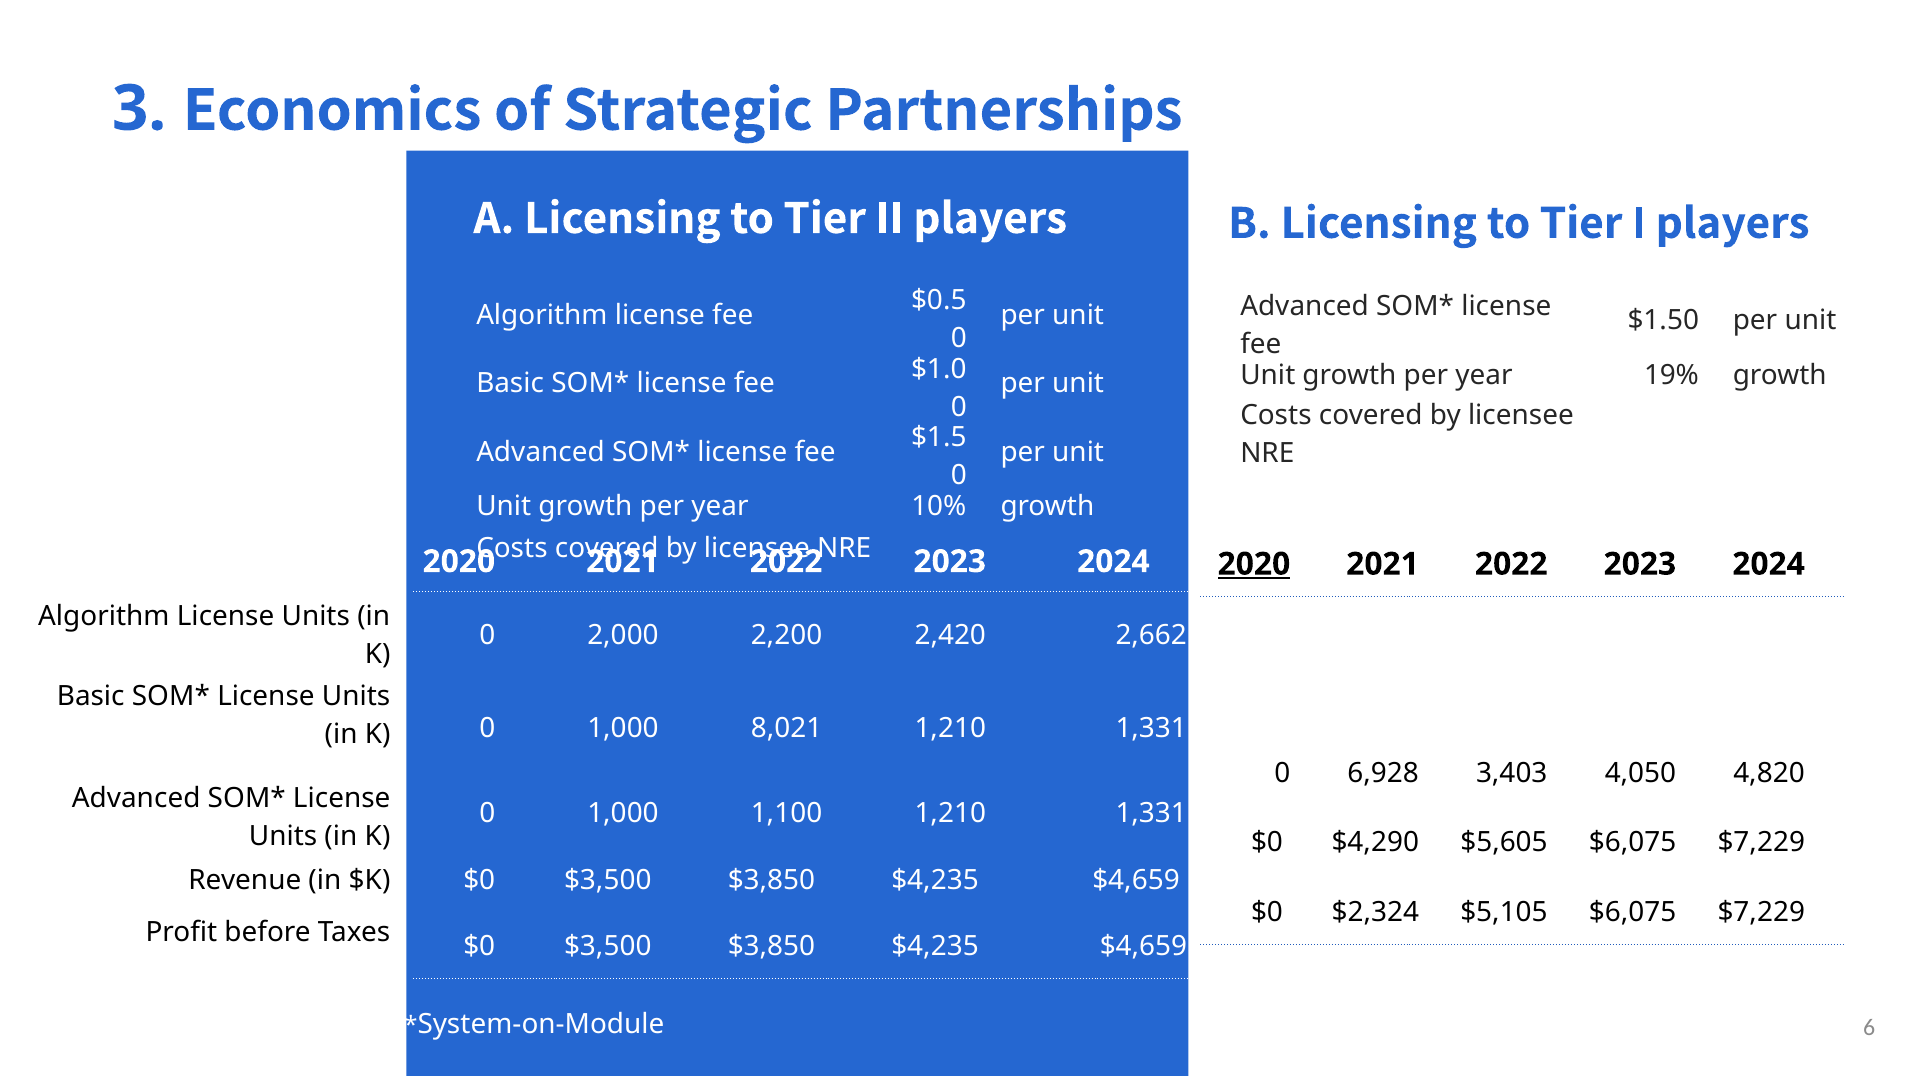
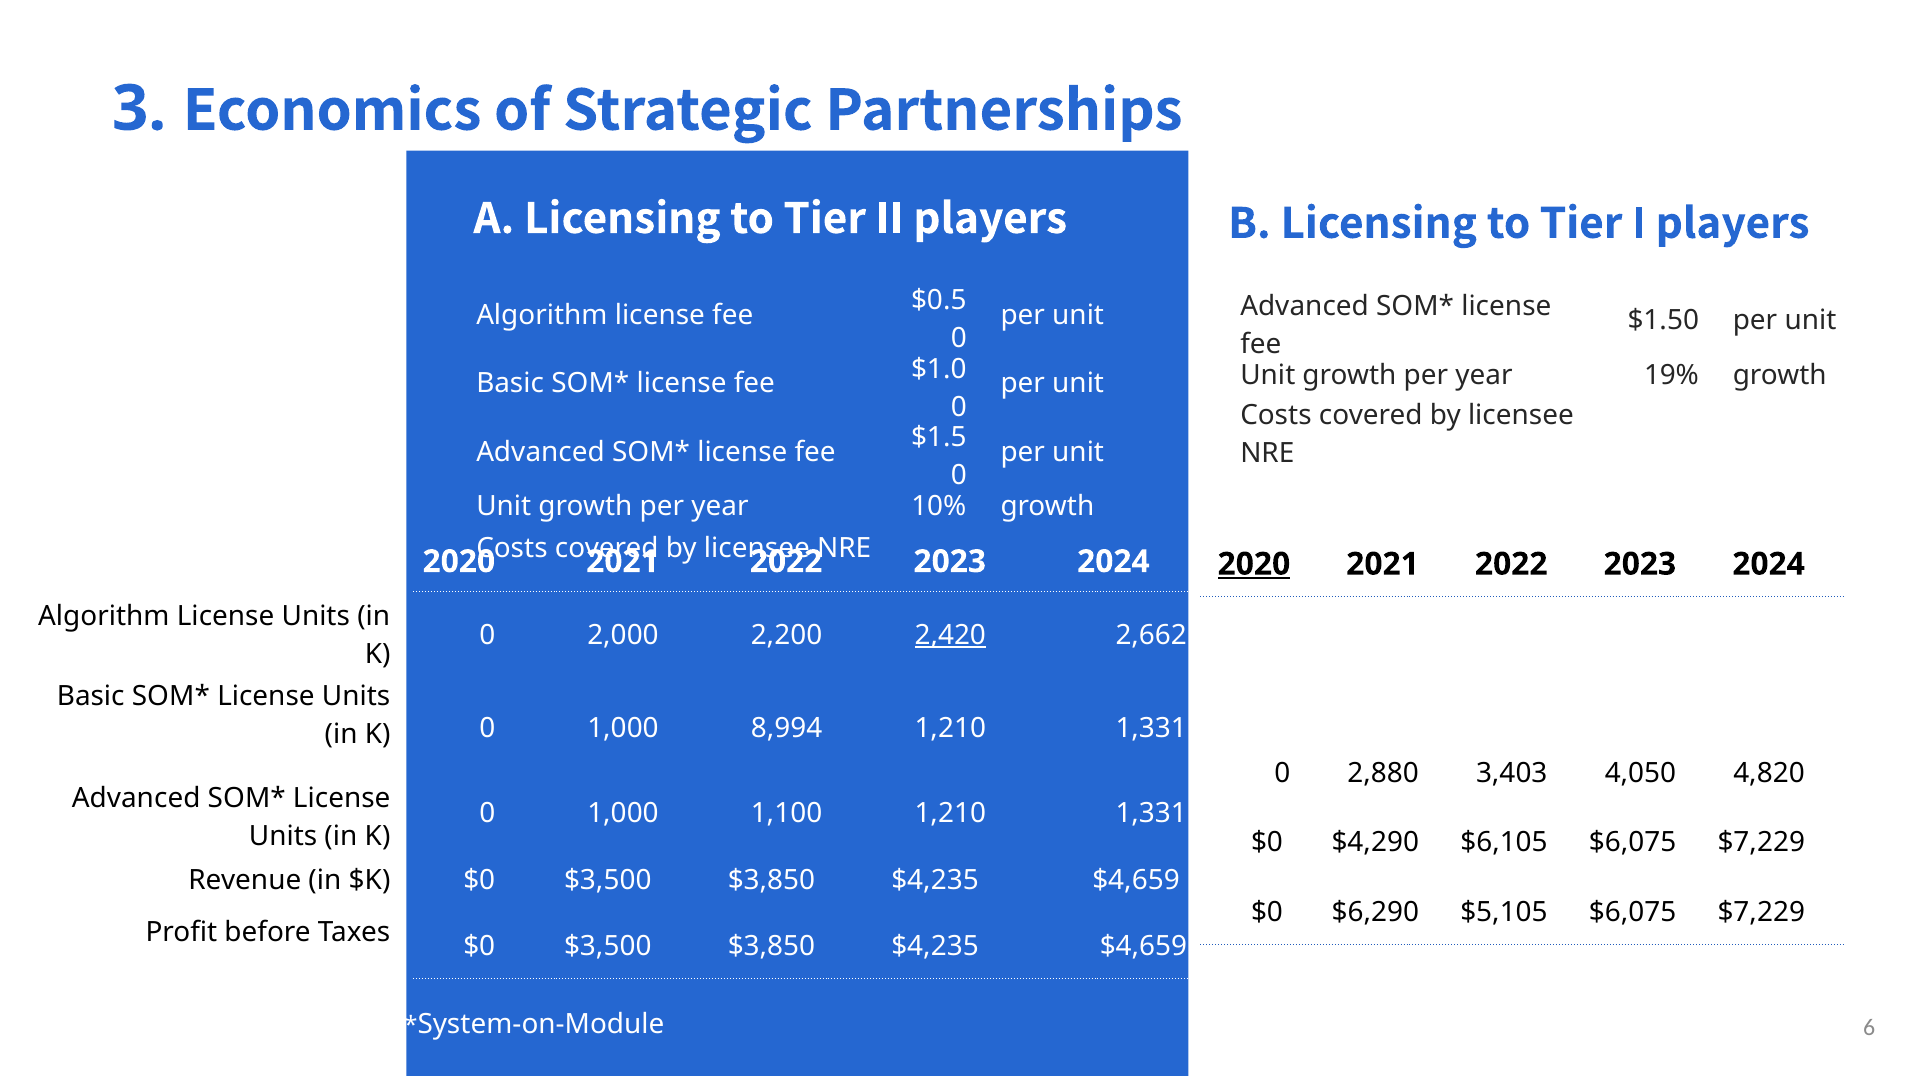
2,420 underline: none -> present
8,021: 8,021 -> 8,994
6,928: 6,928 -> 2,880
$5,605: $5,605 -> $6,105
$2,324: $2,324 -> $6,290
